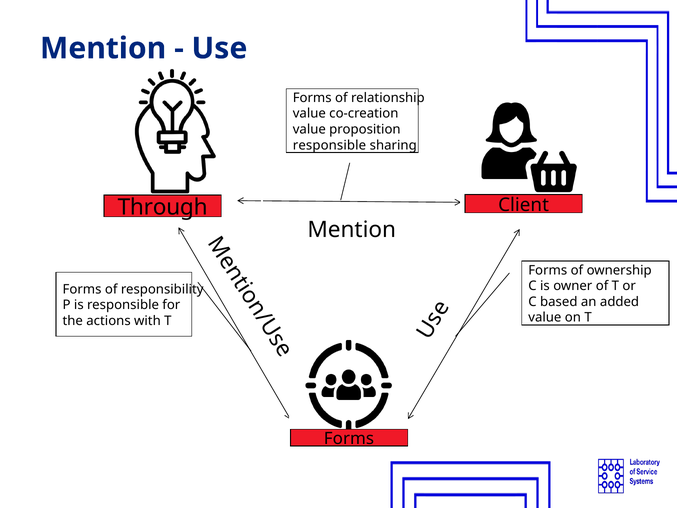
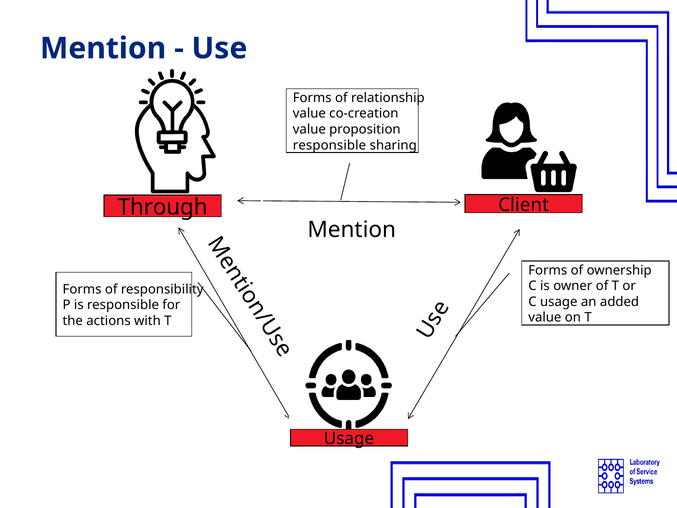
C based: based -> usage
Forms at (349, 439): Forms -> Usage
